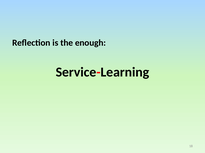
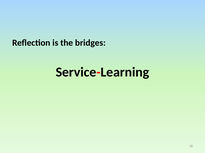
enough: enough -> bridges
